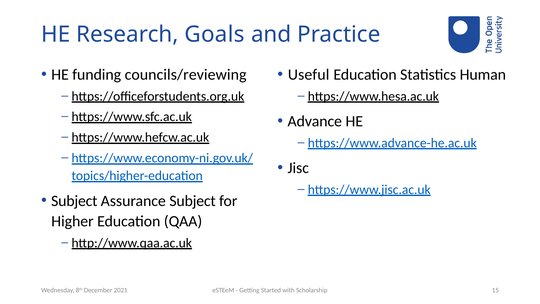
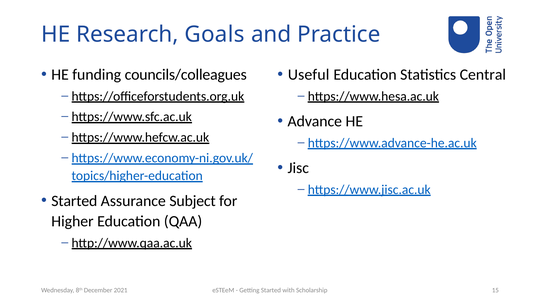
councils/reviewing: councils/reviewing -> councils/colleagues
Human: Human -> Central
Subject at (74, 201): Subject -> Started
